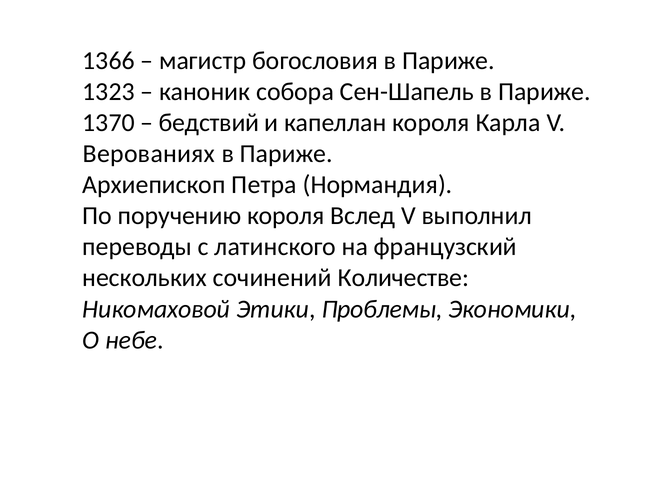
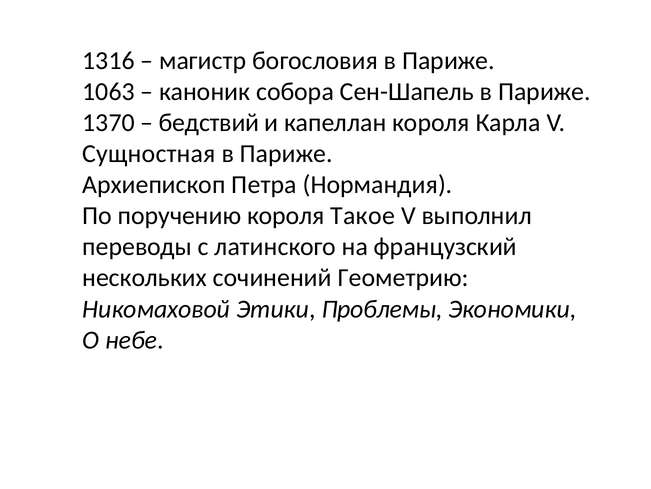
1366: 1366 -> 1316
1323: 1323 -> 1063
Верованиях: Верованиях -> Сущностная
Вслед: Вслед -> Такое
Количестве: Количестве -> Геометрию
